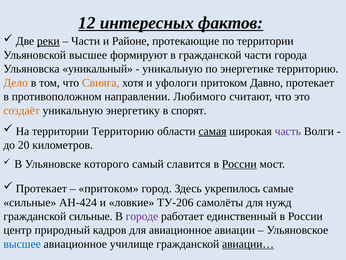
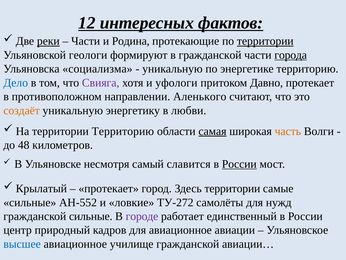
Районе: Районе -> Родина
территории at (265, 41) underline: none -> present
Ульяновской высшее: высшее -> геологи
города underline: none -> present
уникальный: уникальный -> социализма
Дело colour: orange -> blue
Свияга colour: orange -> purple
Любимого: Любимого -> Аленького
спорят: спорят -> любви
часть colour: purple -> orange
20: 20 -> 48
которого: которого -> несмотря
Протекает at (41, 188): Протекает -> Крылатый
притоком at (109, 188): притоком -> протекает
Здесь укрепилось: укрепилось -> территории
АН-424: АН-424 -> АН-552
ТУ-206: ТУ-206 -> ТУ-272
авиации… underline: present -> none
